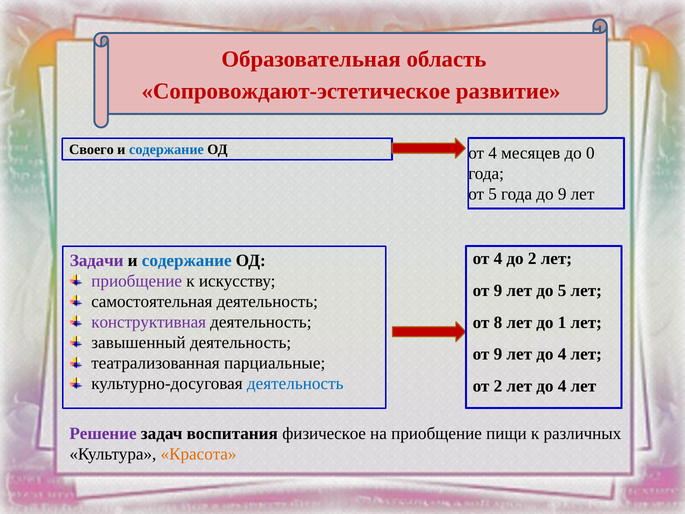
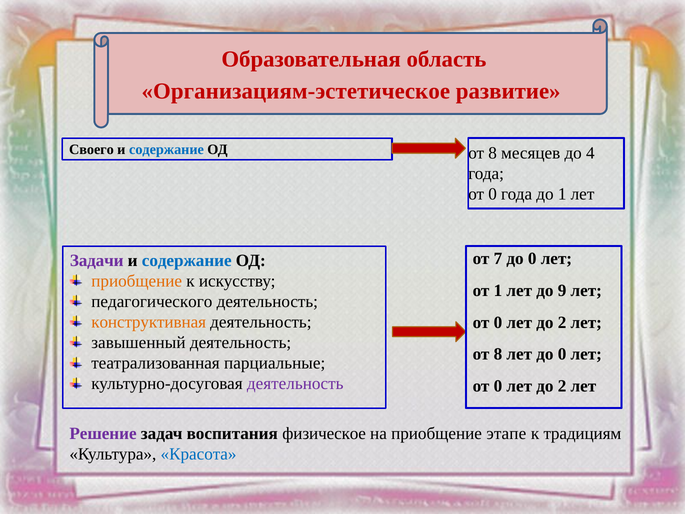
Сопровождают-эстетическое: Сопровождают-эстетическое -> Организациям-эстетическое
ОД от 4: 4 -> 8
0: 0 -> 4
5 at (493, 194): 5 -> 0
до 9: 9 -> 1
4 at (498, 259): 4 -> 7
2 at (532, 259): 2 -> 0
приобщение at (137, 281) colour: purple -> orange
9 at (498, 290): 9 -> 1
до 5: 5 -> 9
самостоятельная: самостоятельная -> педагогического
конструктивная colour: purple -> orange
8 at (498, 322): 8 -> 0
1 at (562, 322): 1 -> 2
9 at (498, 354): 9 -> 8
4 at (562, 354): 4 -> 0
деятельность at (295, 384) colour: blue -> purple
2 at (498, 386): 2 -> 0
4 at (562, 386): 4 -> 2
пищи: пищи -> этапе
различных: различных -> традициям
Красота colour: orange -> blue
